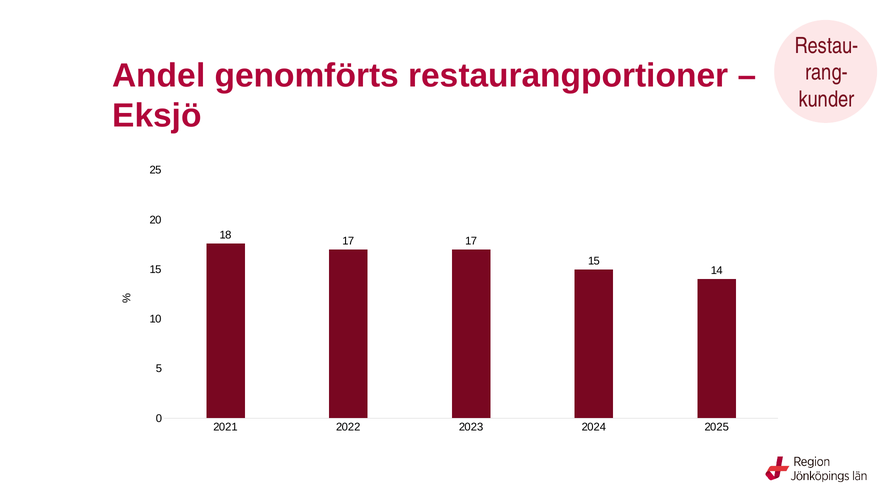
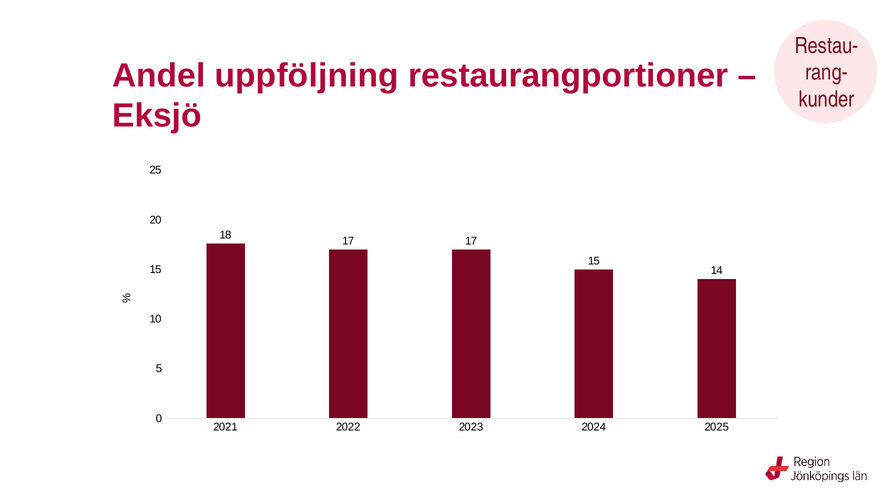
genomförts: genomförts -> uppföljning
